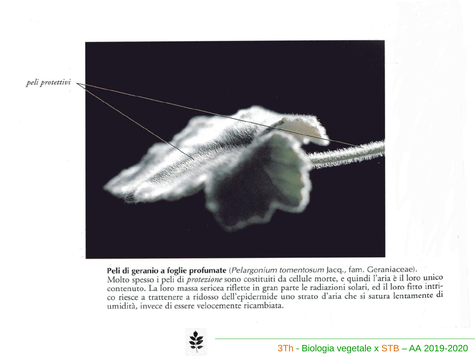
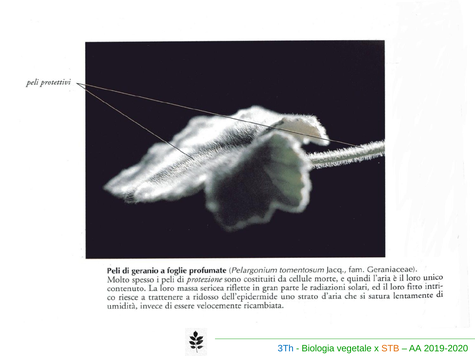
3Th colour: orange -> blue
